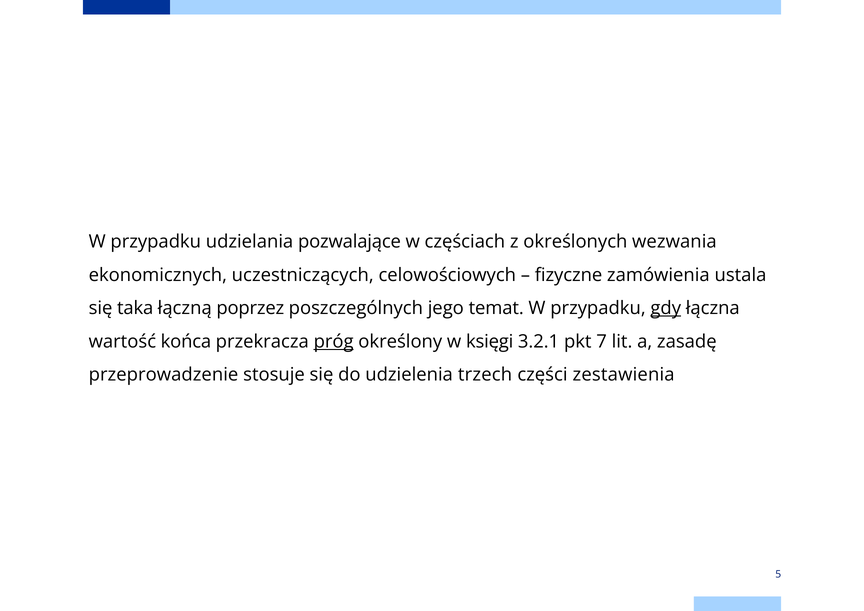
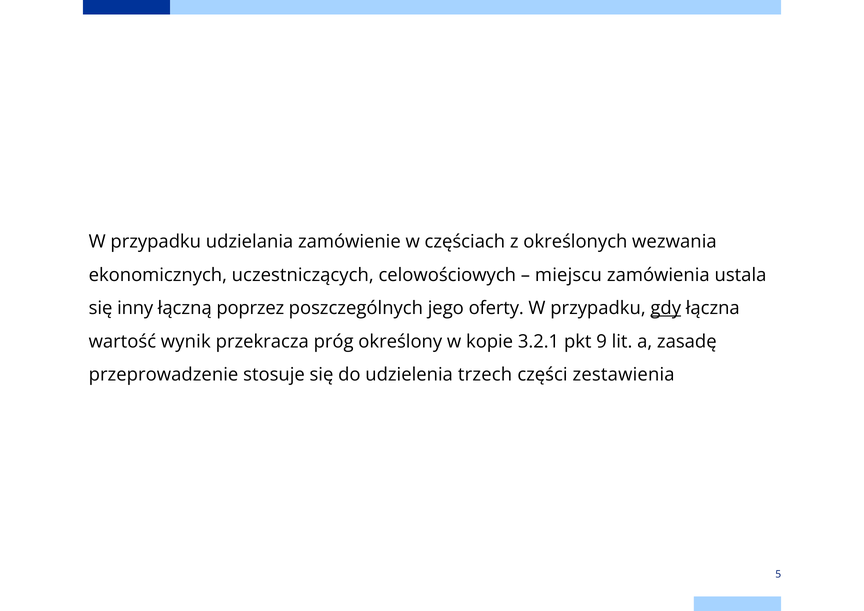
pozwalające: pozwalające -> zamówienie
fizyczne: fizyczne -> miejscu
taka: taka -> inny
temat: temat -> oferty
końca: końca -> wynik
próg underline: present -> none
księgi: księgi -> kopie
7: 7 -> 9
